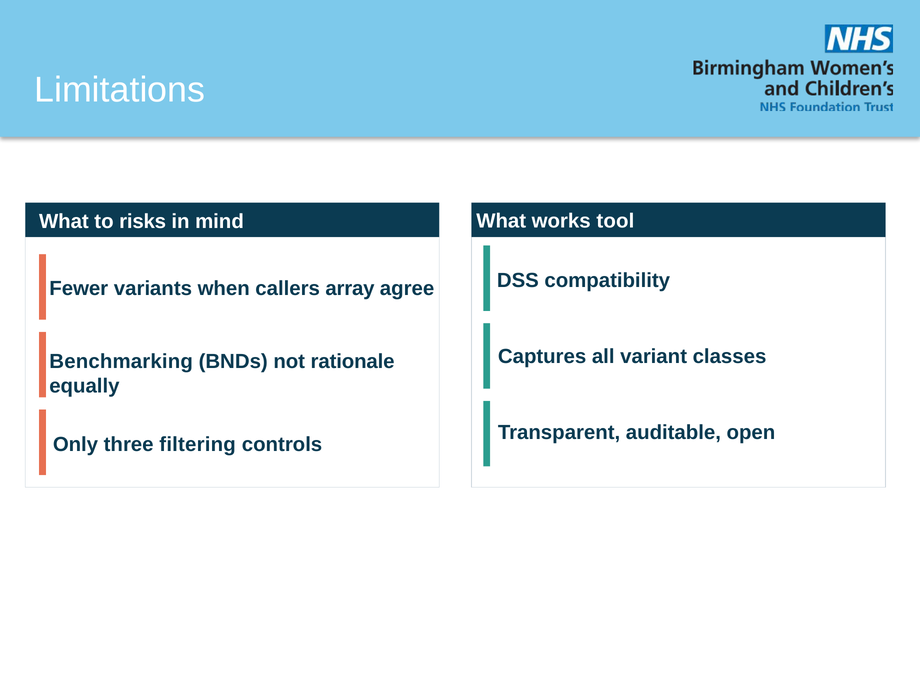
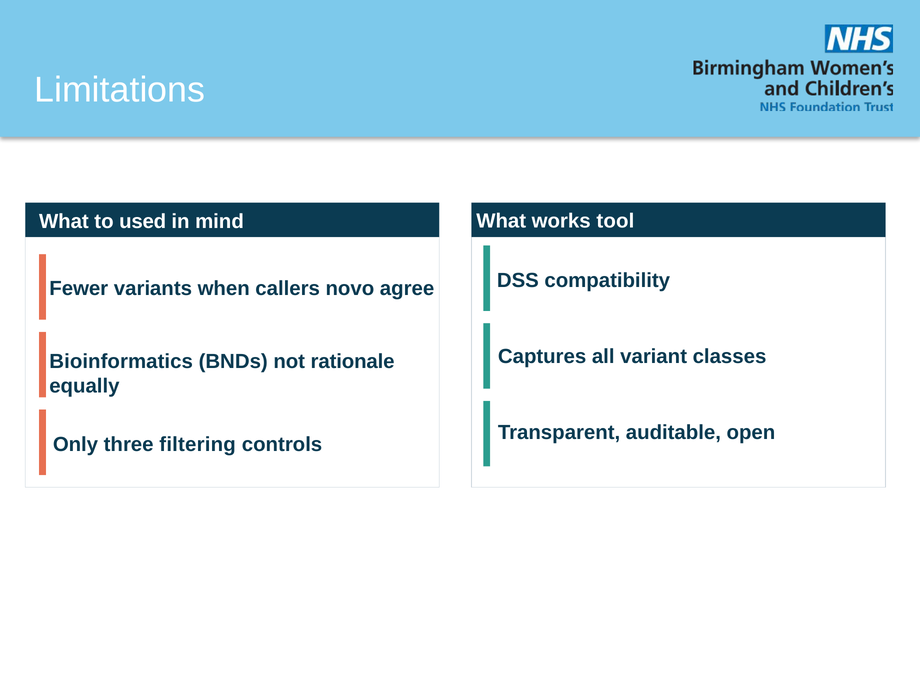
risks: risks -> used
array: array -> novo
Benchmarking: Benchmarking -> Bioinformatics
